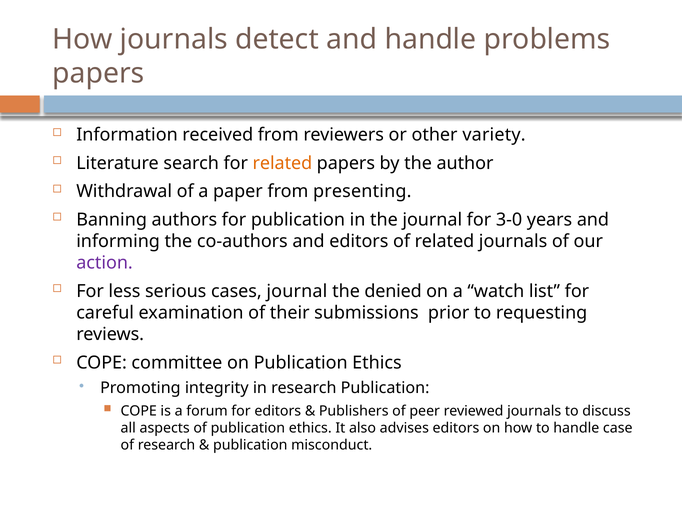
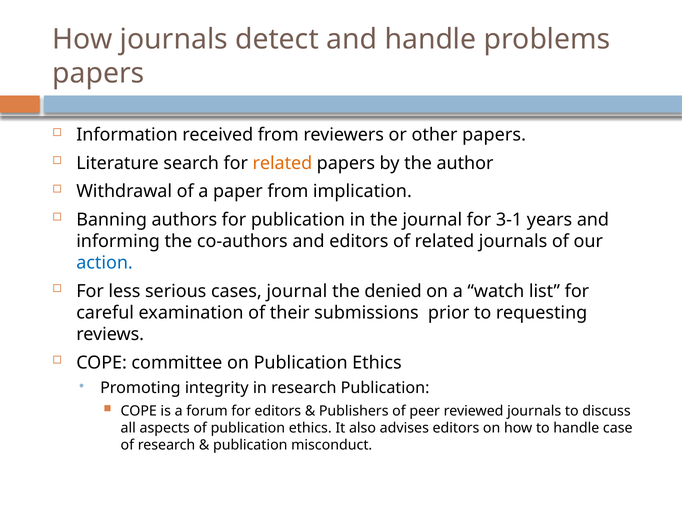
other variety: variety -> papers
presenting: presenting -> implication
3-0: 3-0 -> 3-1
action colour: purple -> blue
